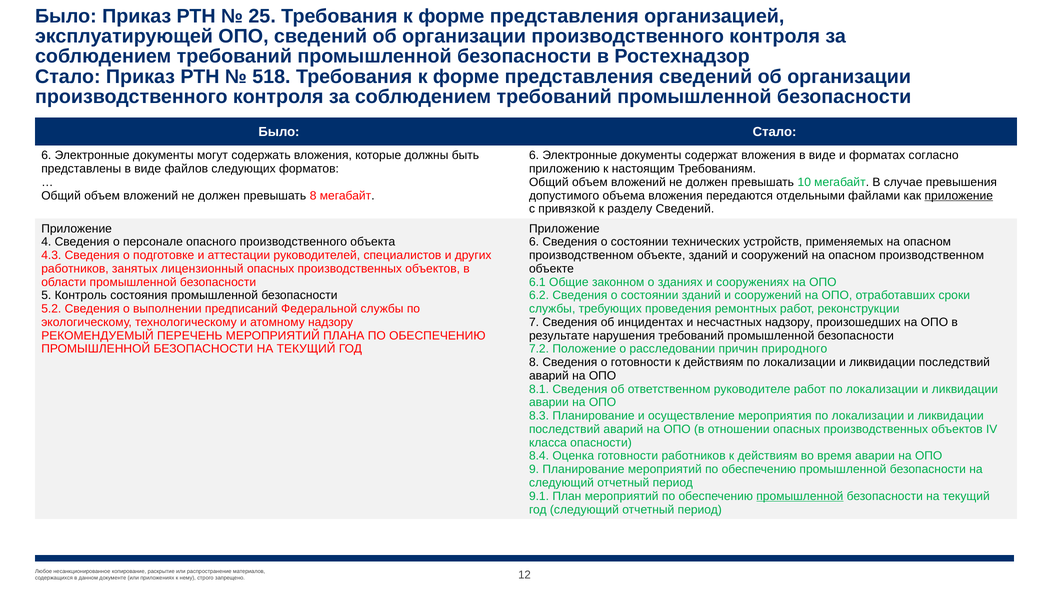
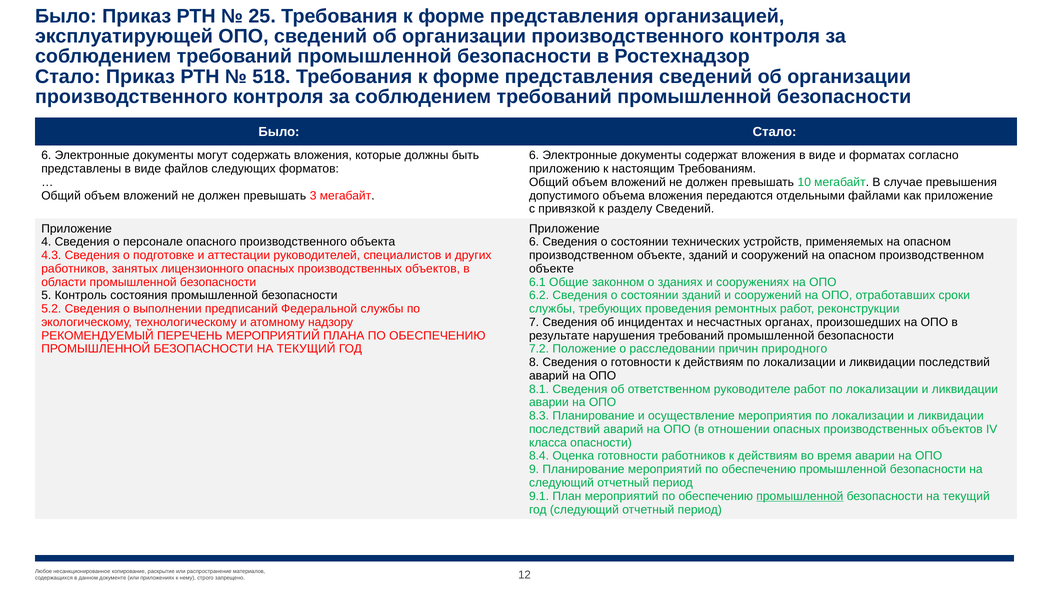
превышать 8: 8 -> 3
приложение at (959, 196) underline: present -> none
лицензионный: лицензионный -> лицензионного
несчастных надзору: надзору -> органах
